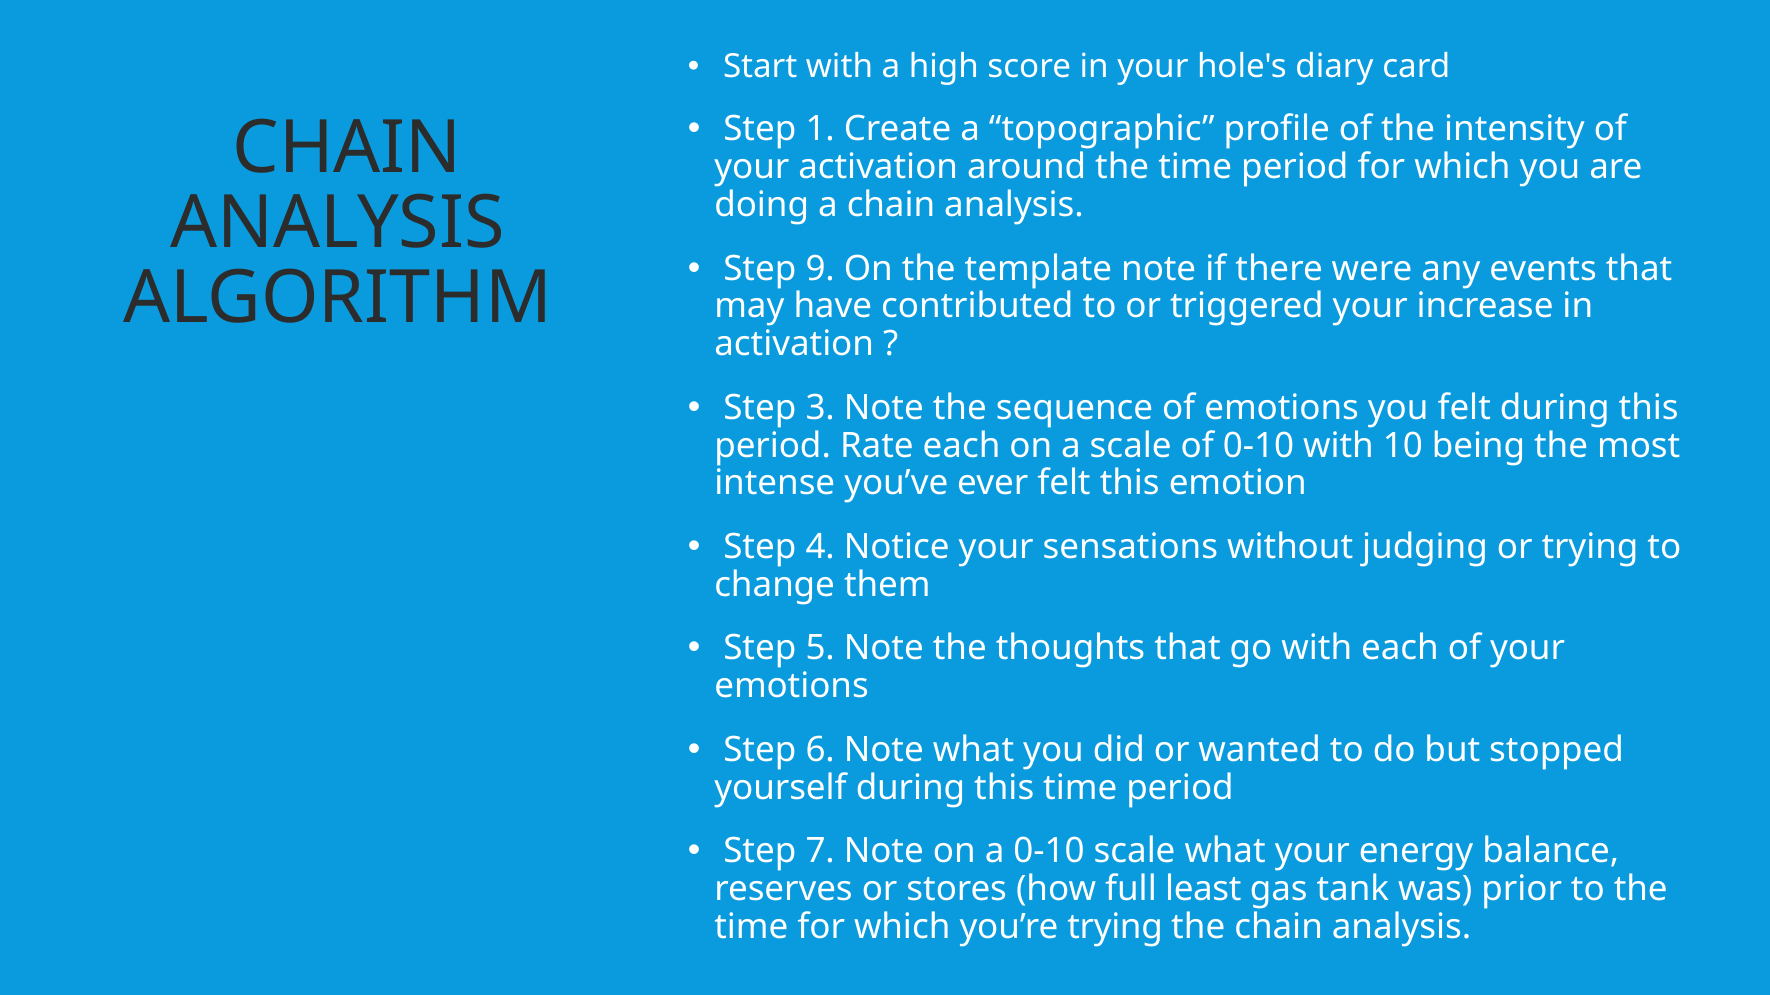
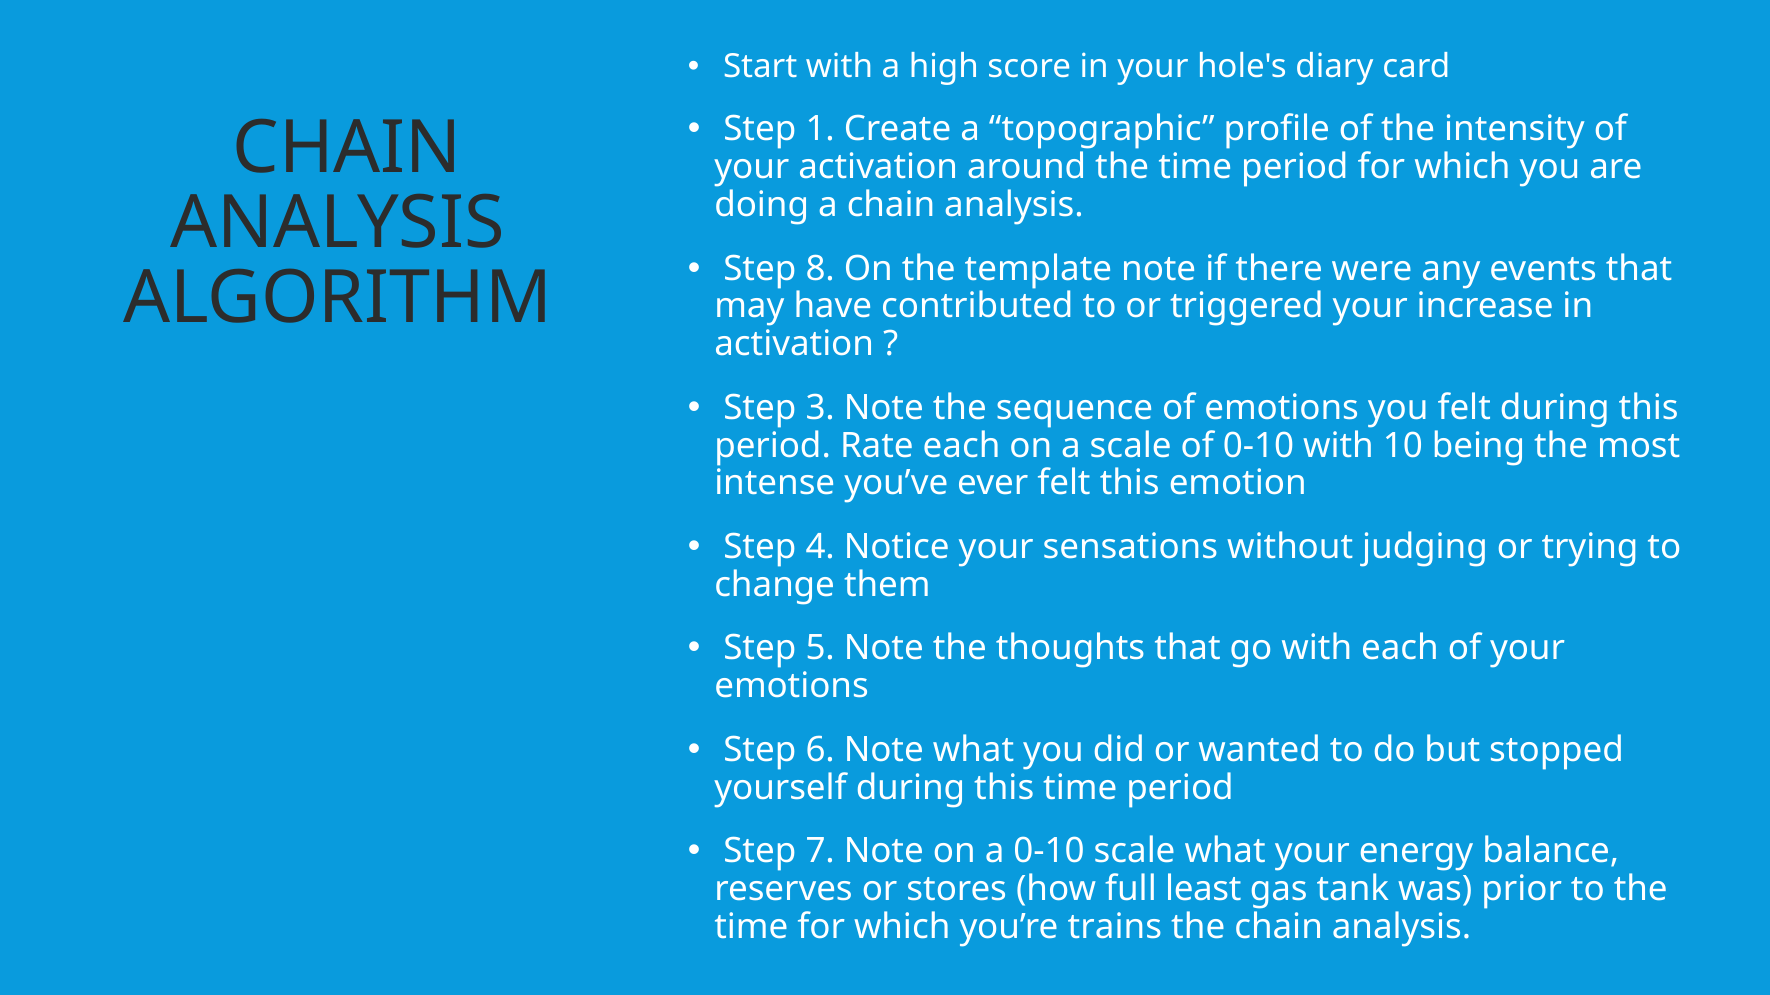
9: 9 -> 8
you’re trying: trying -> trains
